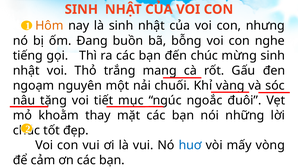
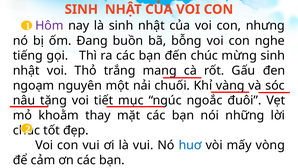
Hôm colour: orange -> purple
